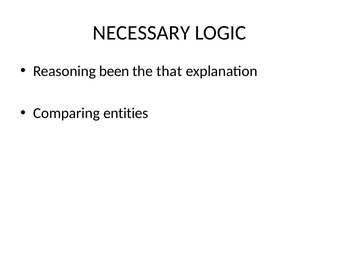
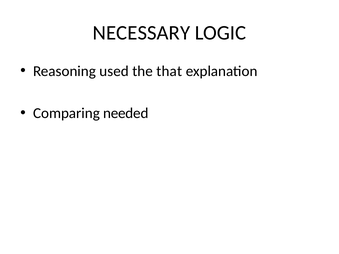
been: been -> used
entities: entities -> needed
